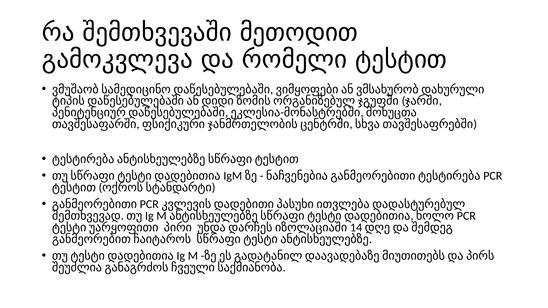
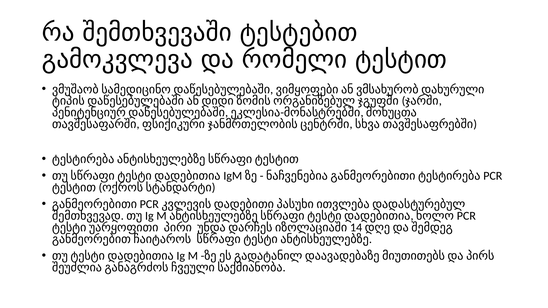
მეთოდით: მეთოდით -> ტესტებით
